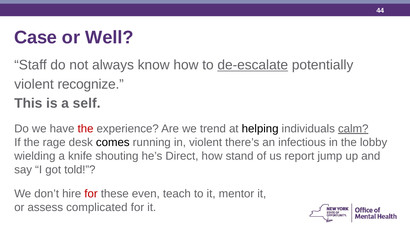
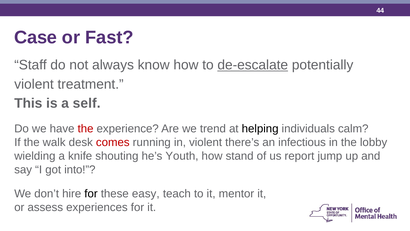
Well: Well -> Fast
recognize: recognize -> treatment
calm underline: present -> none
rage: rage -> walk
comes colour: black -> red
Direct: Direct -> Youth
told: told -> into
for at (91, 193) colour: red -> black
even: even -> easy
complicated: complicated -> experiences
